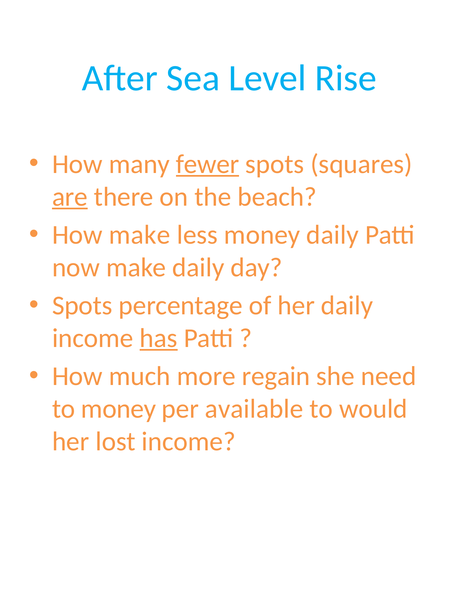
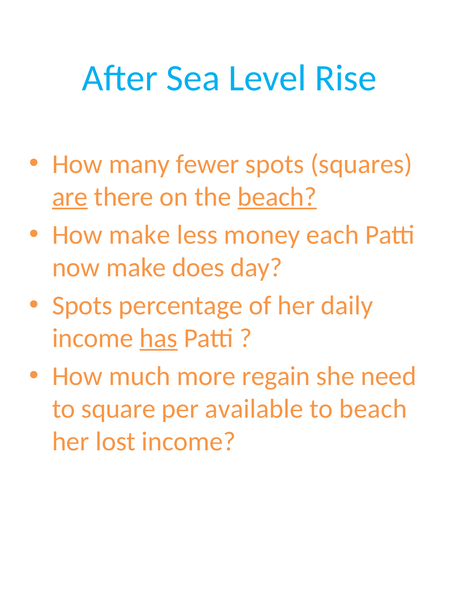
fewer underline: present -> none
beach at (277, 197) underline: none -> present
money daily: daily -> each
make daily: daily -> does
to money: money -> square
to would: would -> beach
